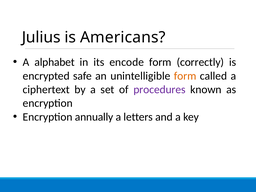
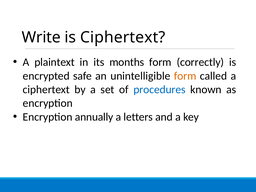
Julius: Julius -> Write
is Americans: Americans -> Ciphertext
alphabet: alphabet -> plaintext
encode: encode -> months
procedures colour: purple -> blue
